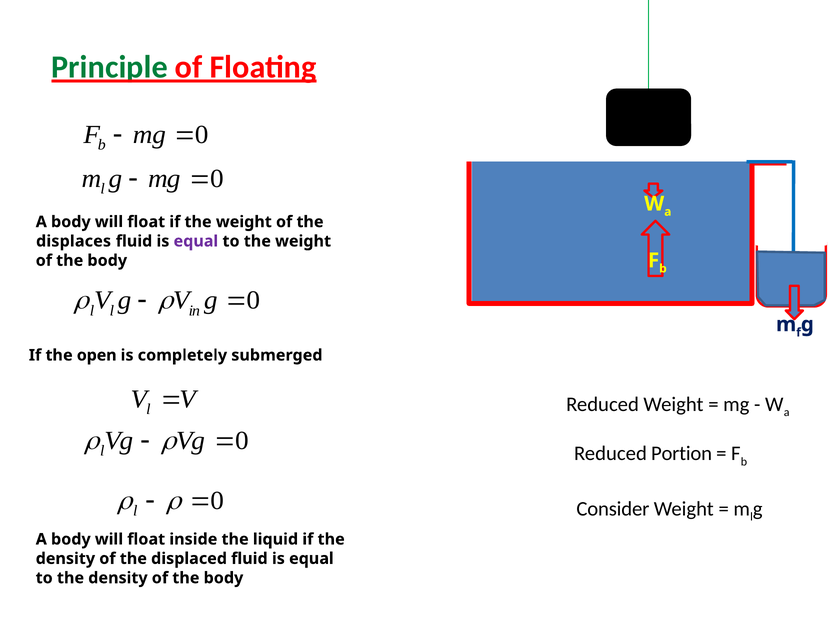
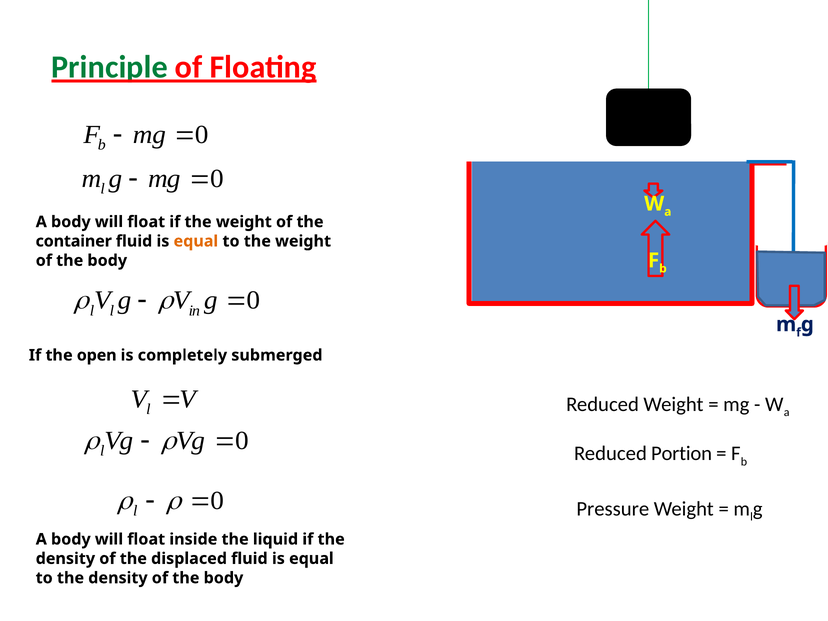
displaces: displaces -> container
equal at (196, 241) colour: purple -> orange
Consider: Consider -> Pressure
